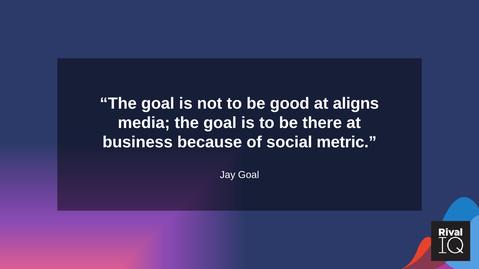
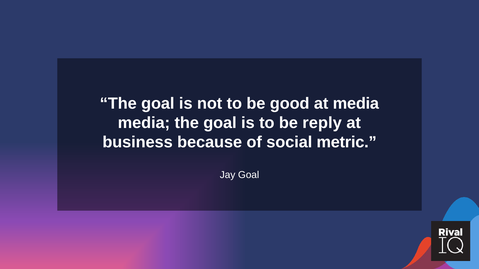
at aligns: aligns -> media
there: there -> reply
